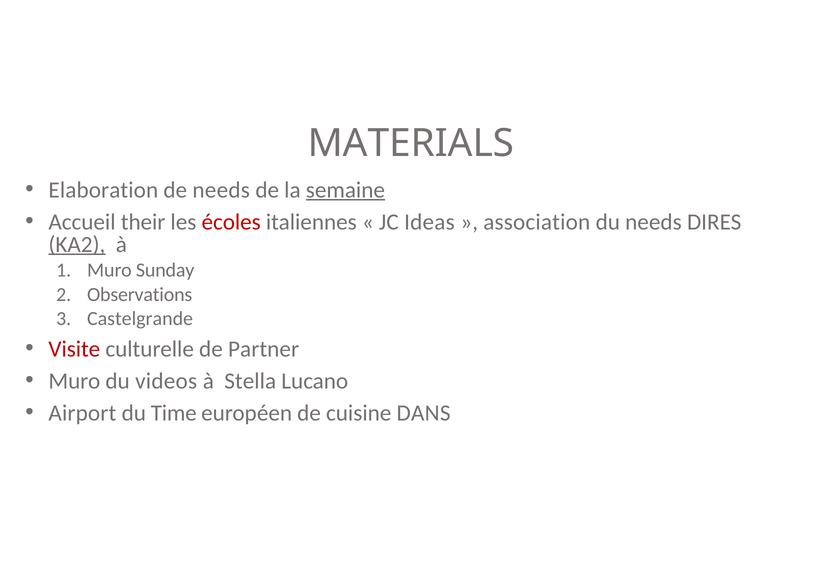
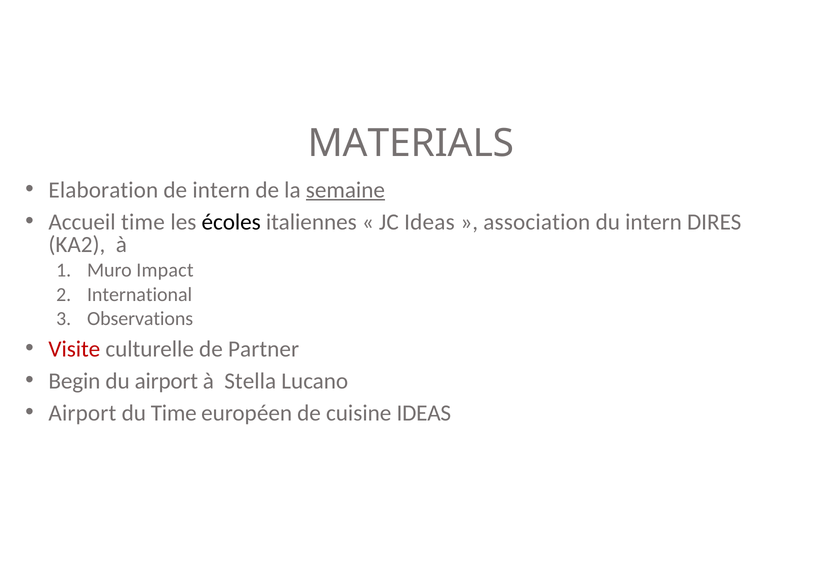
de needs: needs -> intern
Accueil their: their -> time
écoles colour: red -> black
du needs: needs -> intern
KA2 underline: present -> none
Sunday: Sunday -> Impact
Observations: Observations -> International
Castelgrande: Castelgrande -> Observations
Muro at (74, 381): Muro -> Begin
du videos: videos -> airport
cuisine DANS: DANS -> IDEAS
